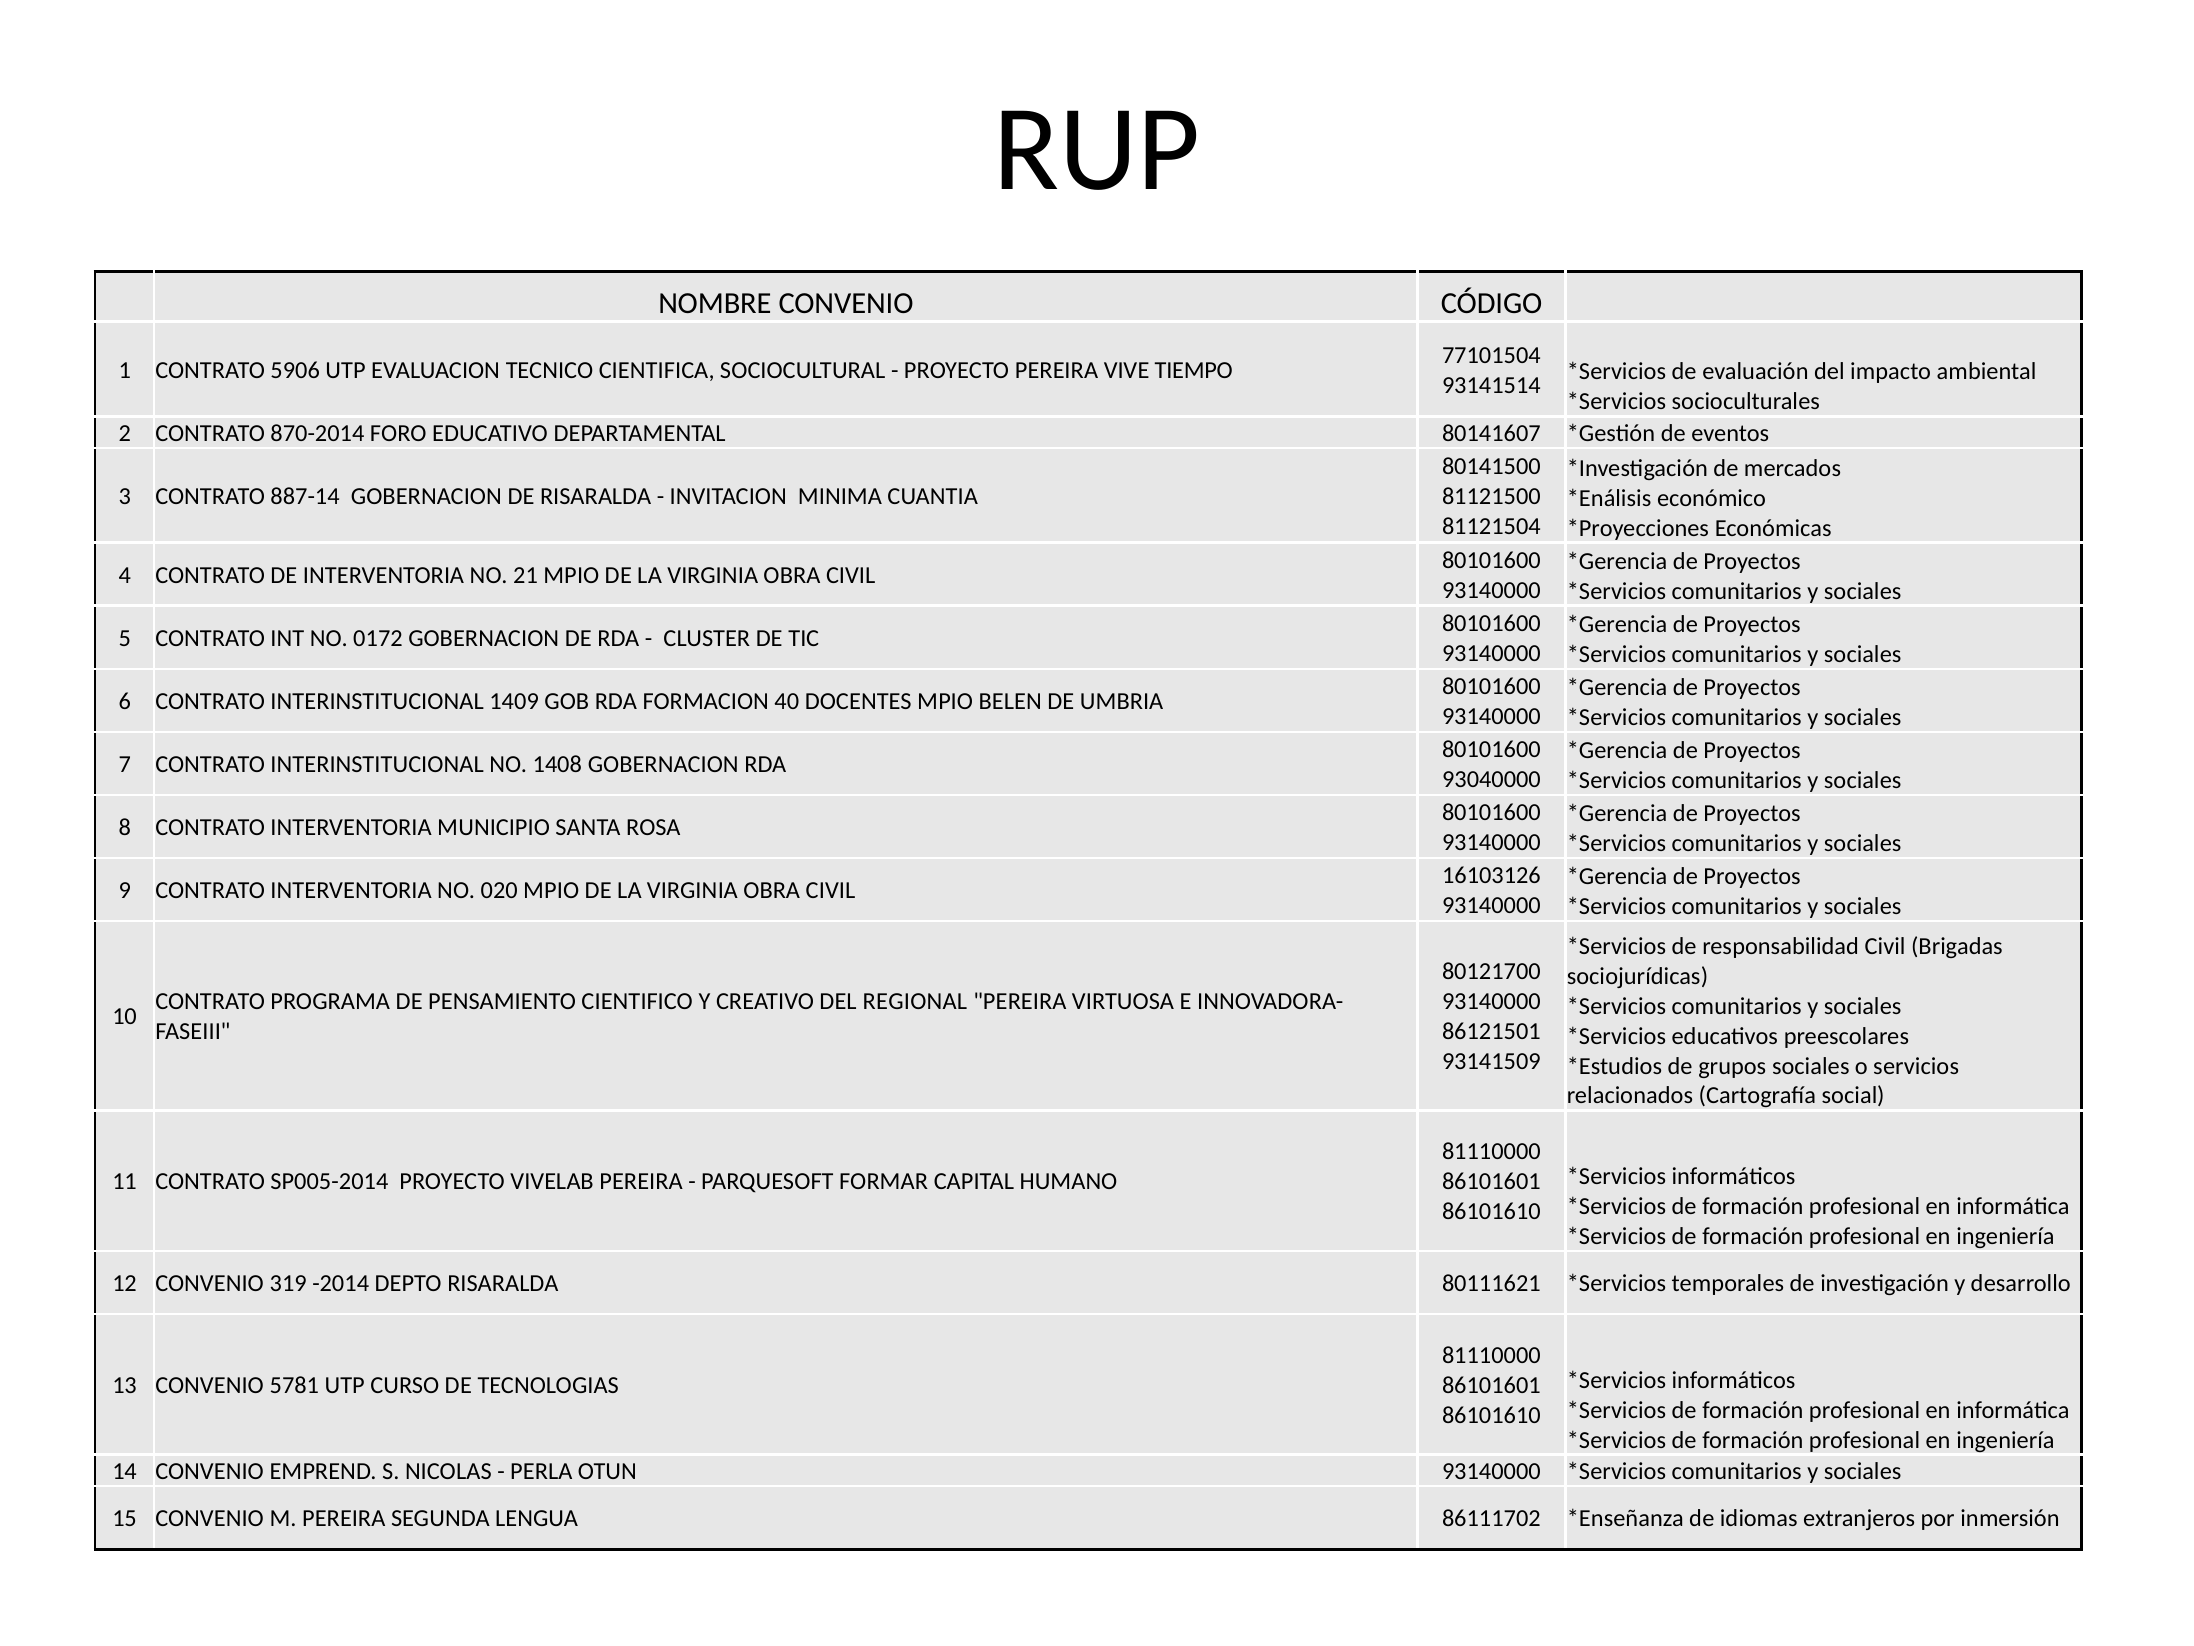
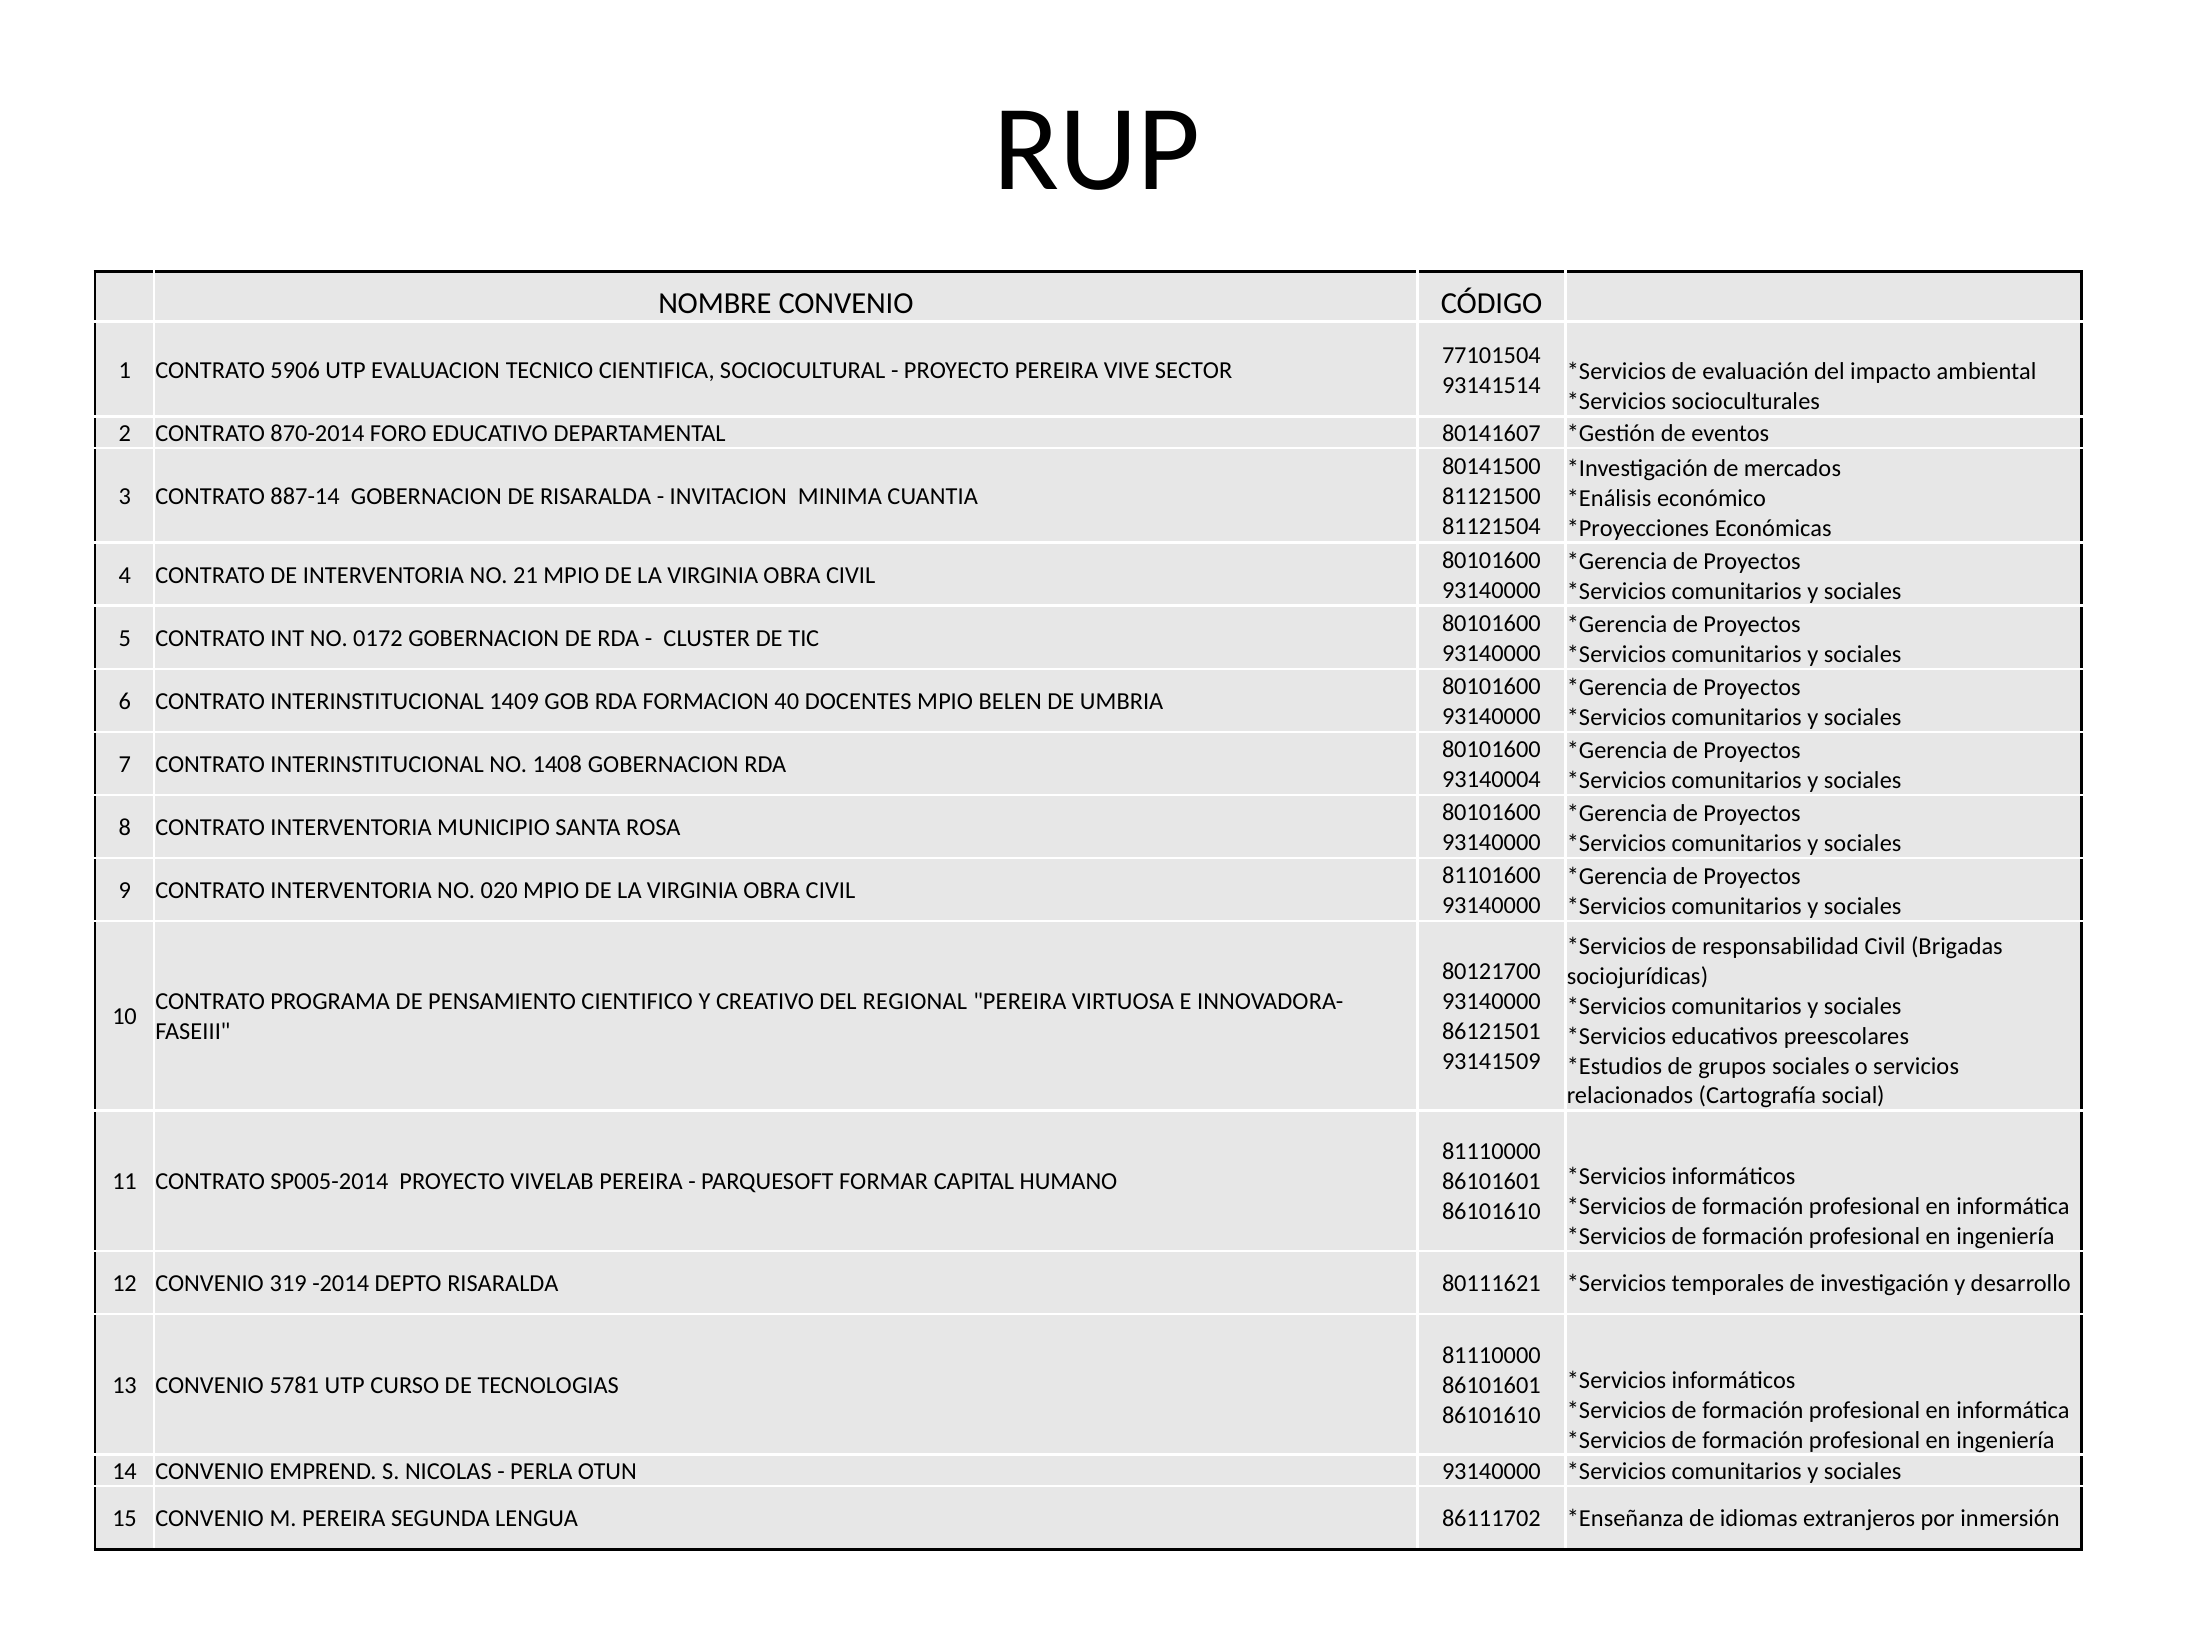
TIEMPO: TIEMPO -> SECTOR
93040000: 93040000 -> 93140004
16103126: 16103126 -> 81101600
